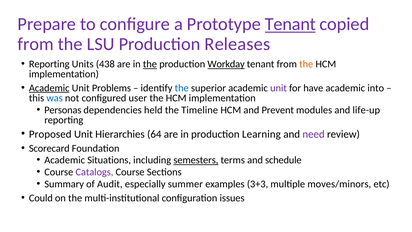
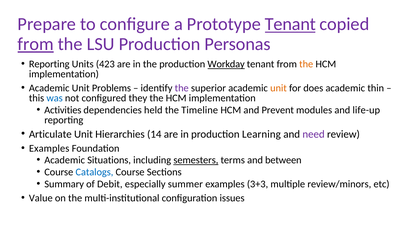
from at (36, 44) underline: none -> present
Releases: Releases -> Personas
438: 438 -> 423
the at (150, 64) underline: present -> none
Academic at (49, 88) underline: present -> none
the at (182, 88) colour: blue -> purple
unit at (278, 88) colour: purple -> orange
have: have -> does
into: into -> thin
user: user -> they
Personas: Personas -> Activities
Proposed: Proposed -> Articulate
64: 64 -> 14
Scorecard at (49, 148): Scorecard -> Examples
schedule: schedule -> between
Catalogs colour: purple -> blue
Audit: Audit -> Debit
moves/minors: moves/minors -> review/minors
Could: Could -> Value
